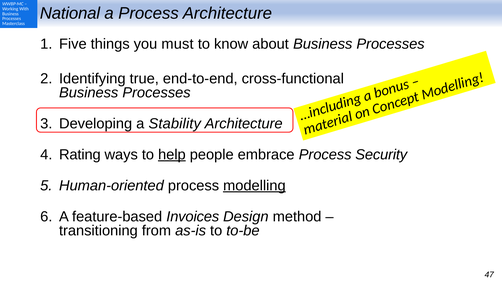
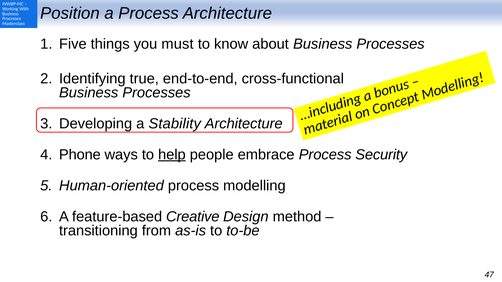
National: National -> Position
Rating: Rating -> Phone
modelling underline: present -> none
Invoices: Invoices -> Creative
